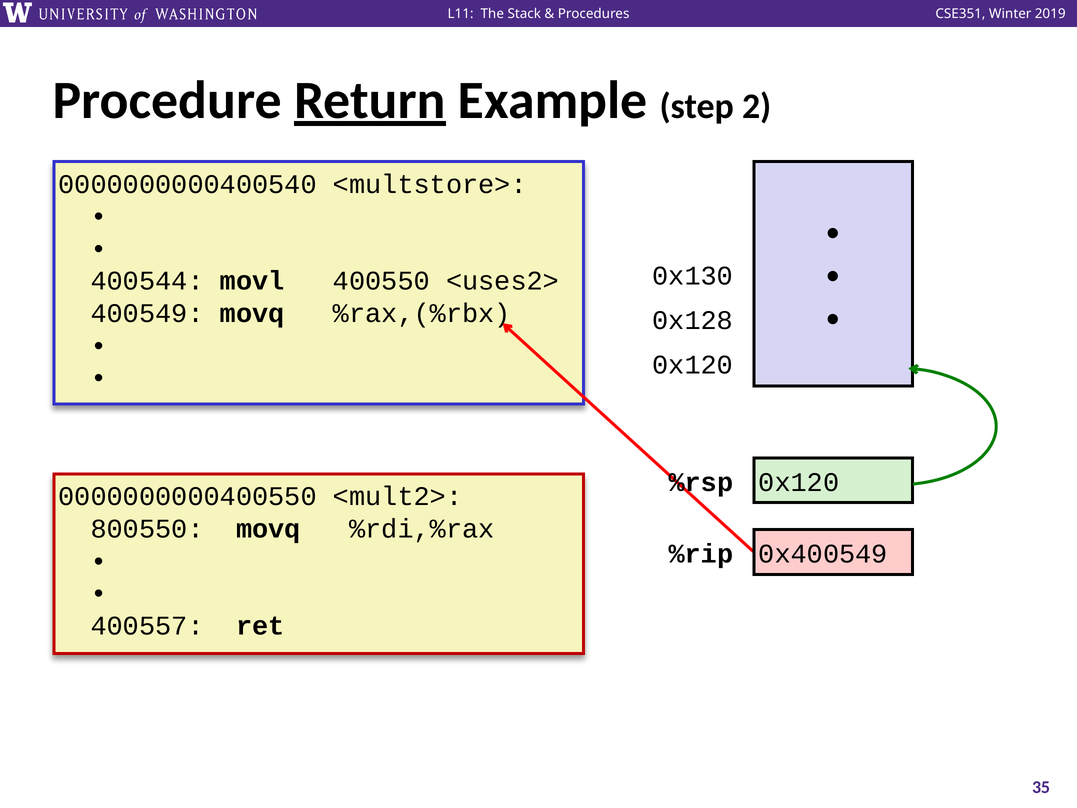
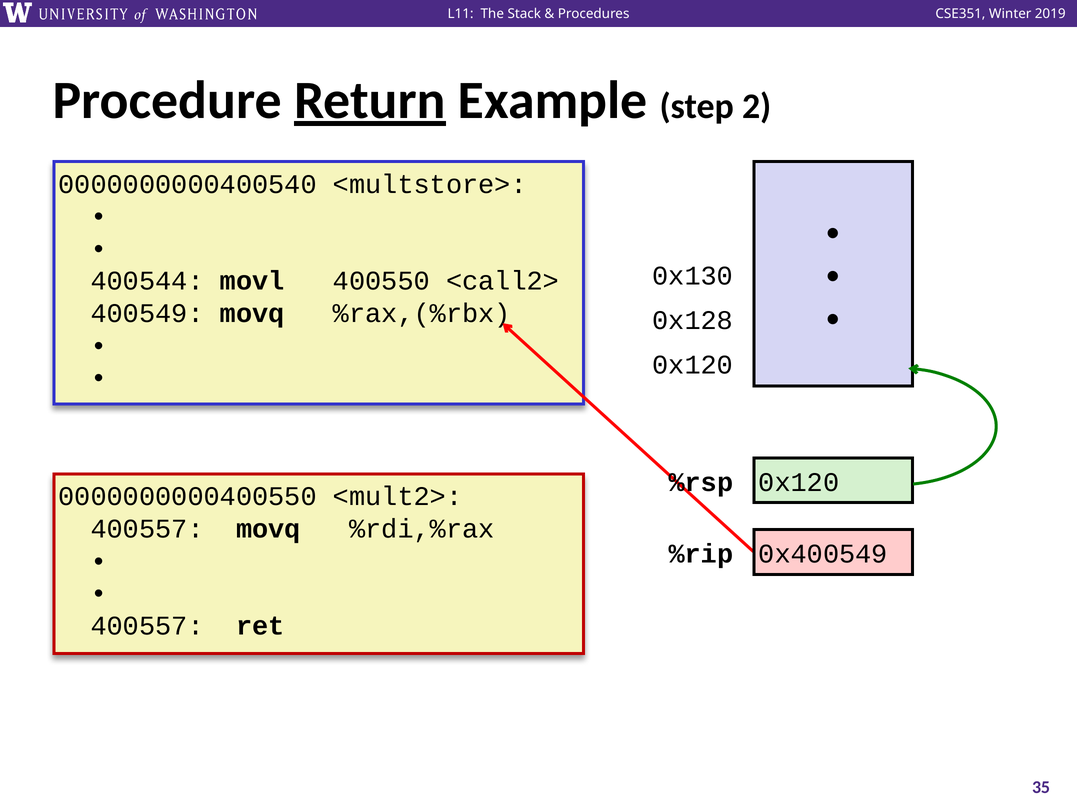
<uses2>: <uses2> -> <call2>
800550 at (147, 529): 800550 -> 400557
